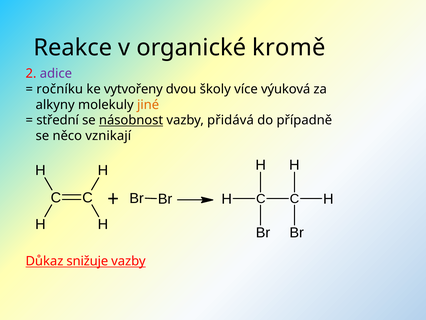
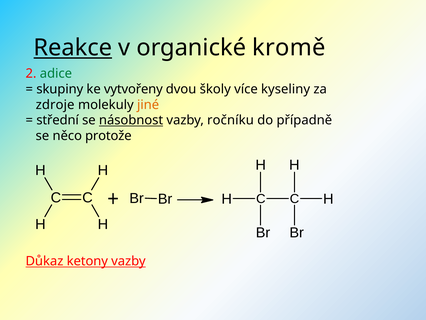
Reakce underline: none -> present
adice colour: purple -> green
ročníku: ročníku -> skupiny
výuková: výuková -> kyseliny
alkyny: alkyny -> zdroje
přidává: přidává -> ročníku
vznikají: vznikají -> protože
snižuje: snižuje -> ketony
